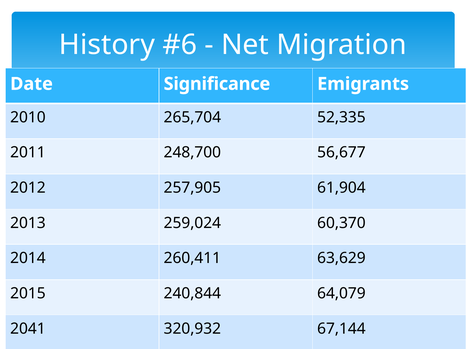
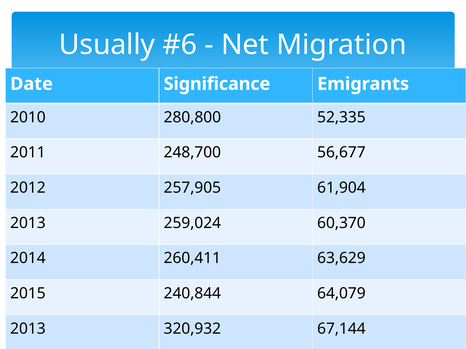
History: History -> Usually
265,704: 265,704 -> 280,800
2041 at (28, 329): 2041 -> 2013
